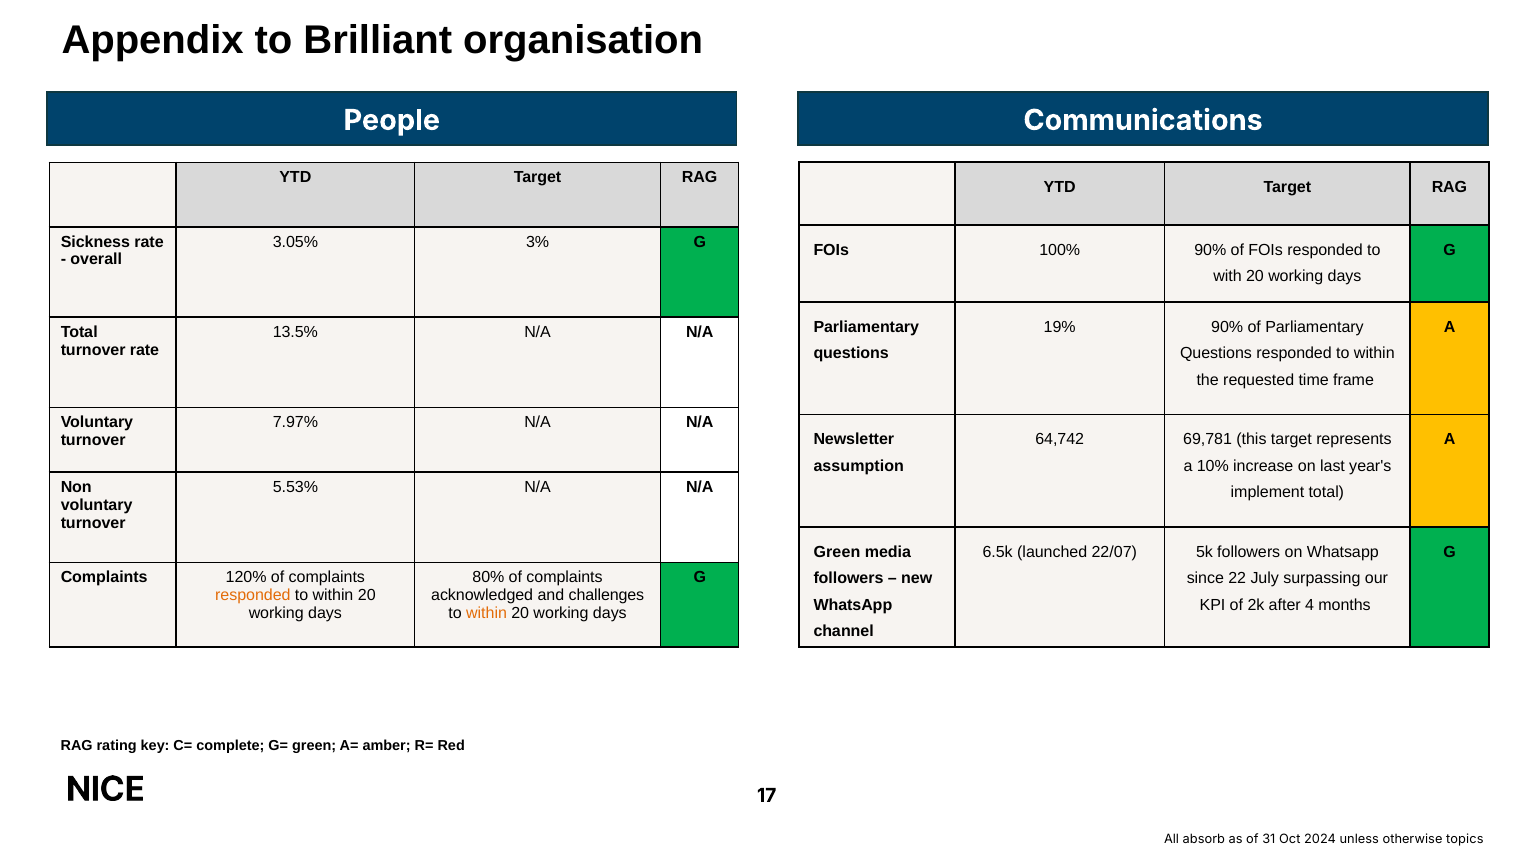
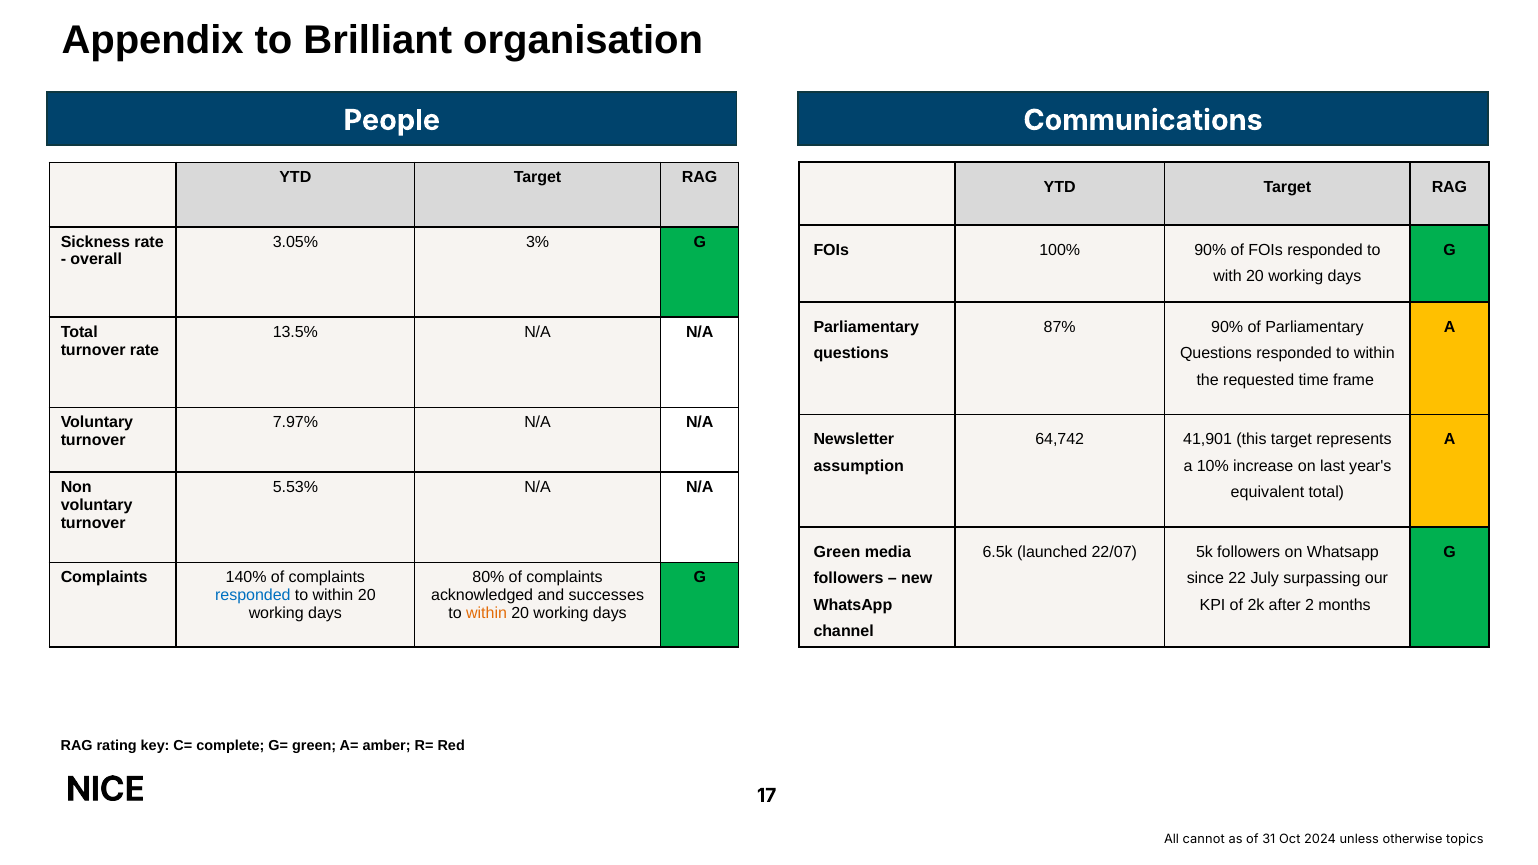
19%: 19% -> 87%
69,781: 69,781 -> 41,901
implement: implement -> equivalent
120%: 120% -> 140%
responded at (253, 595) colour: orange -> blue
challenges: challenges -> successes
4: 4 -> 2
absorb: absorb -> cannot
